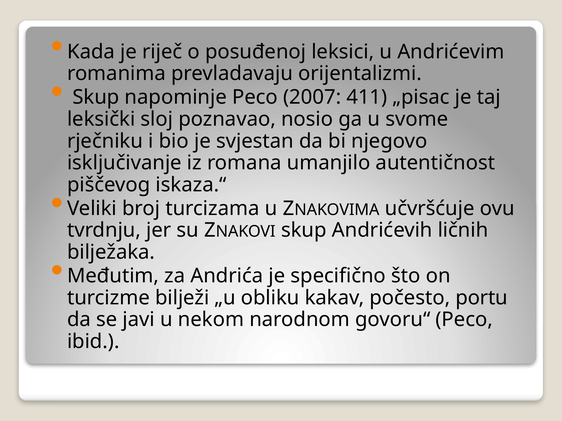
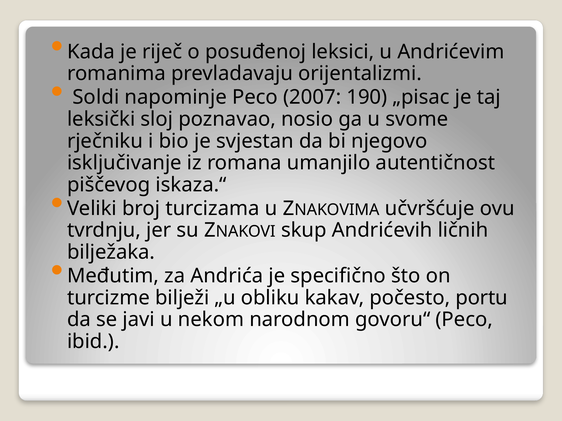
Skup at (96, 97): Skup -> Soldi
411: 411 -> 190
